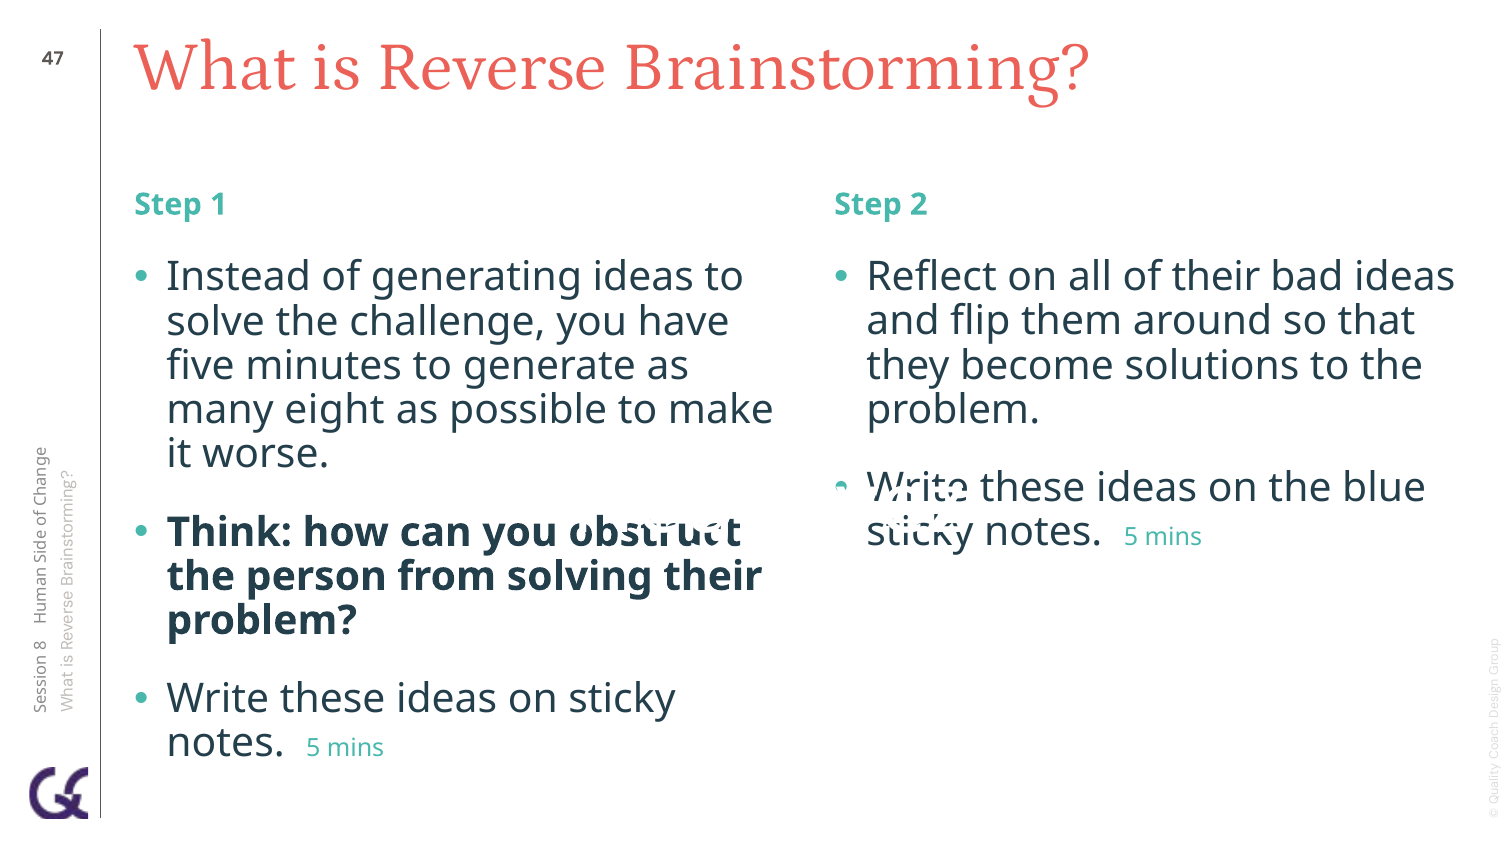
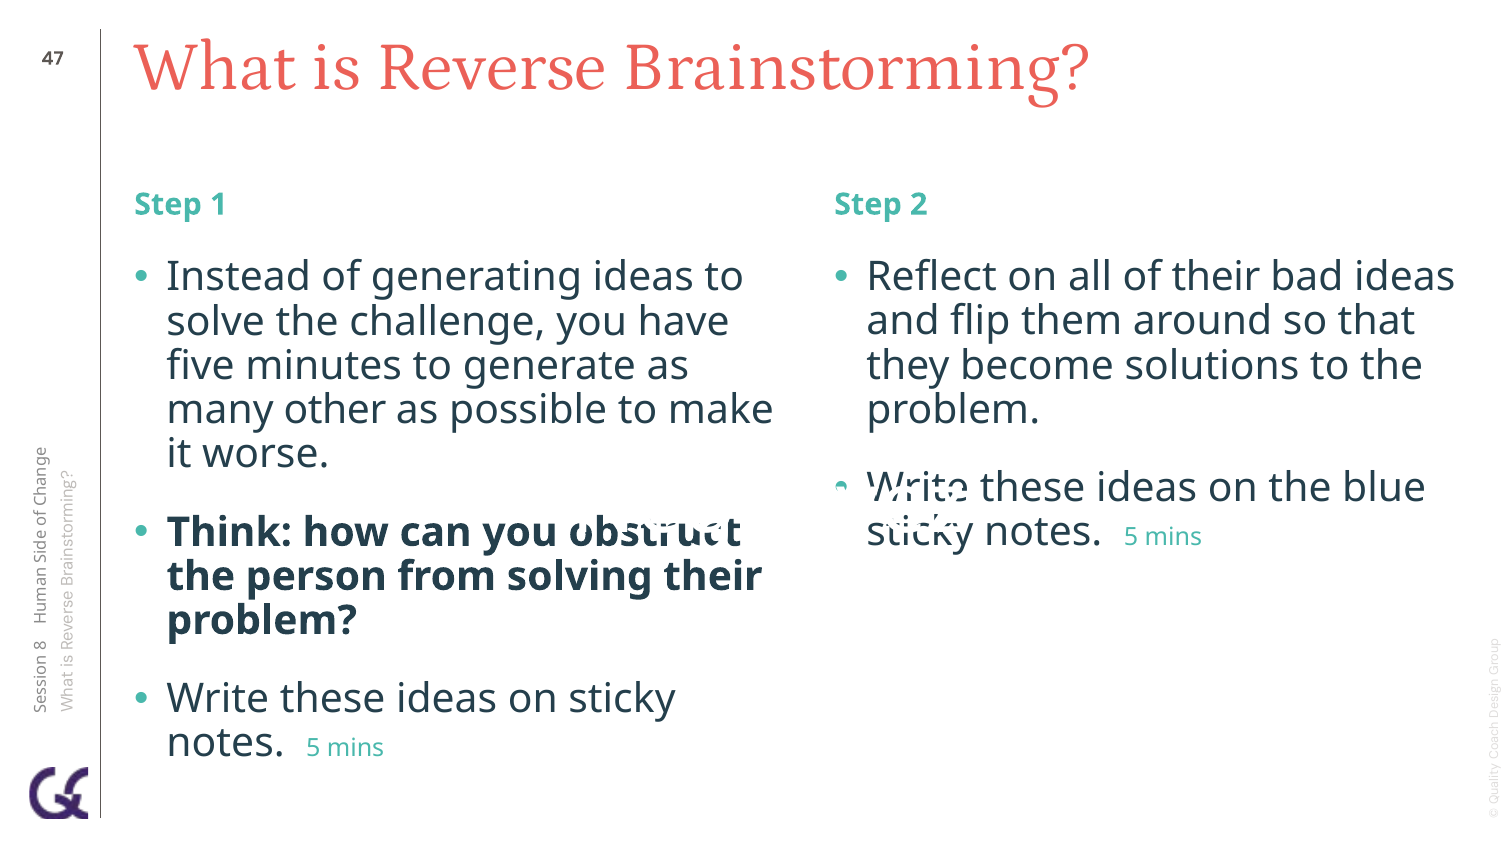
eight: eight -> other
